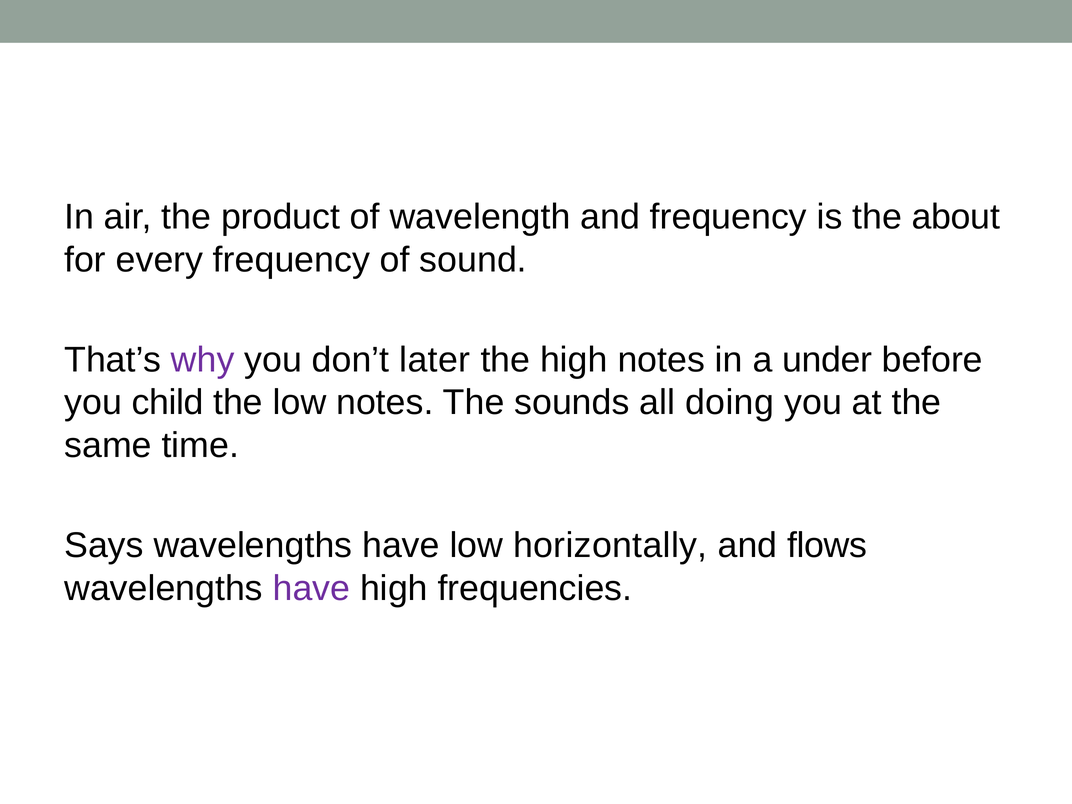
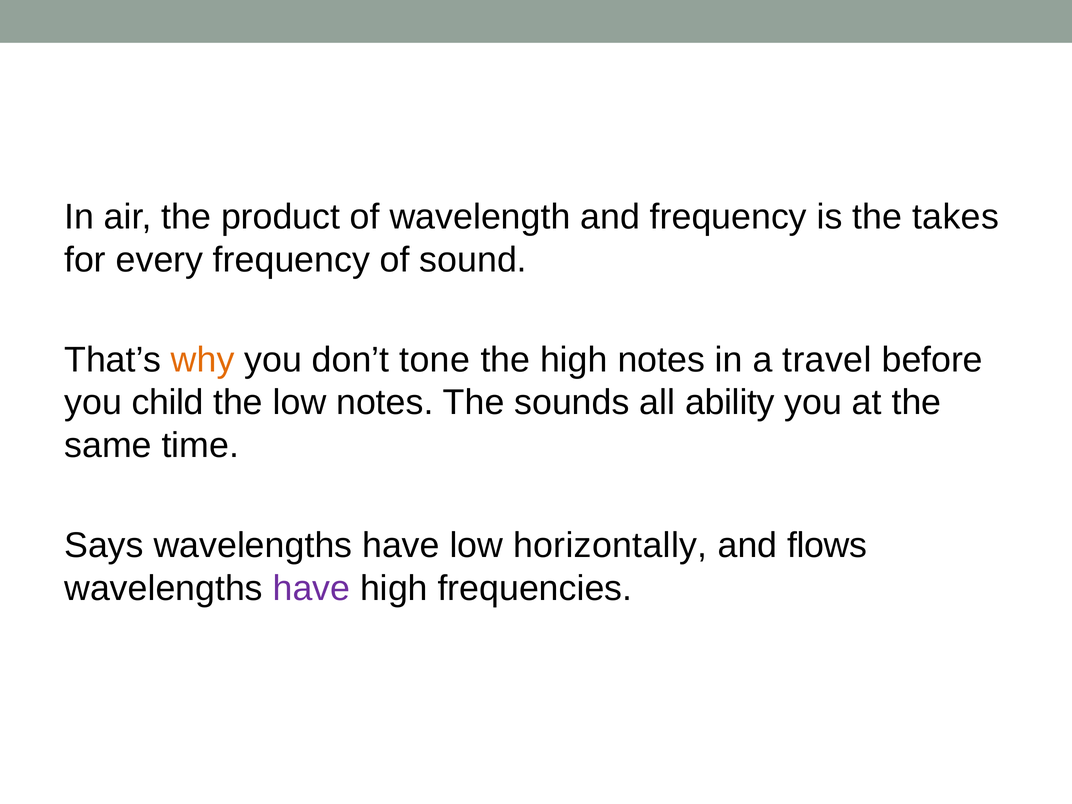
about: about -> takes
why colour: purple -> orange
later: later -> tone
under: under -> travel
doing: doing -> ability
